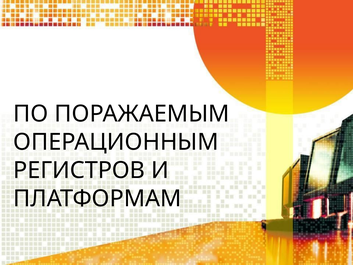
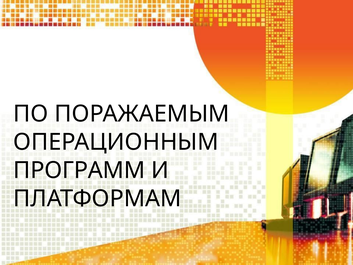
РЕГИСТРОВ: РЕГИСТРОВ -> ПРОГРАММ
